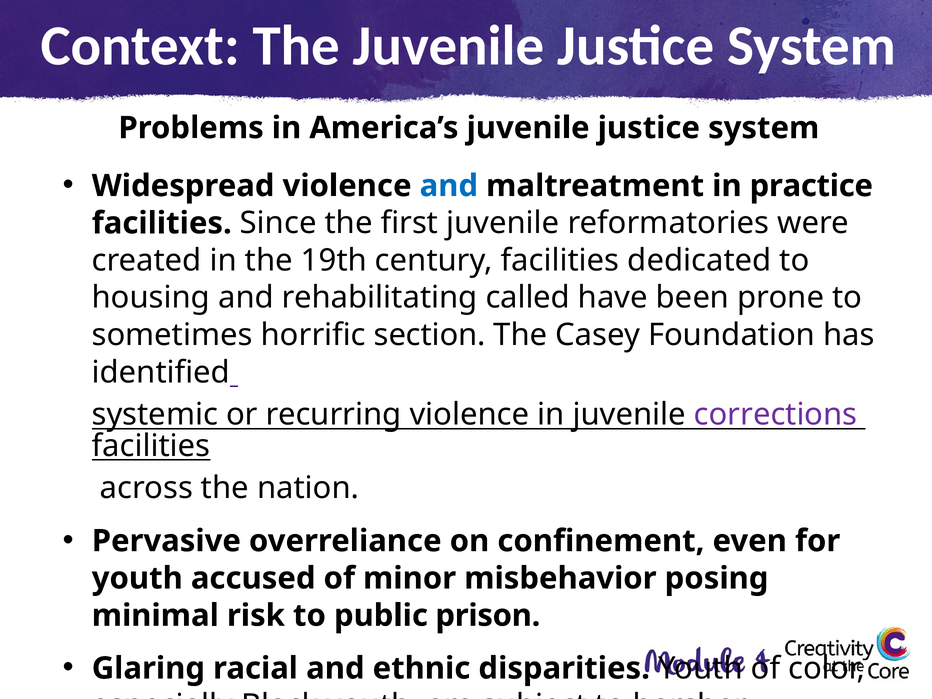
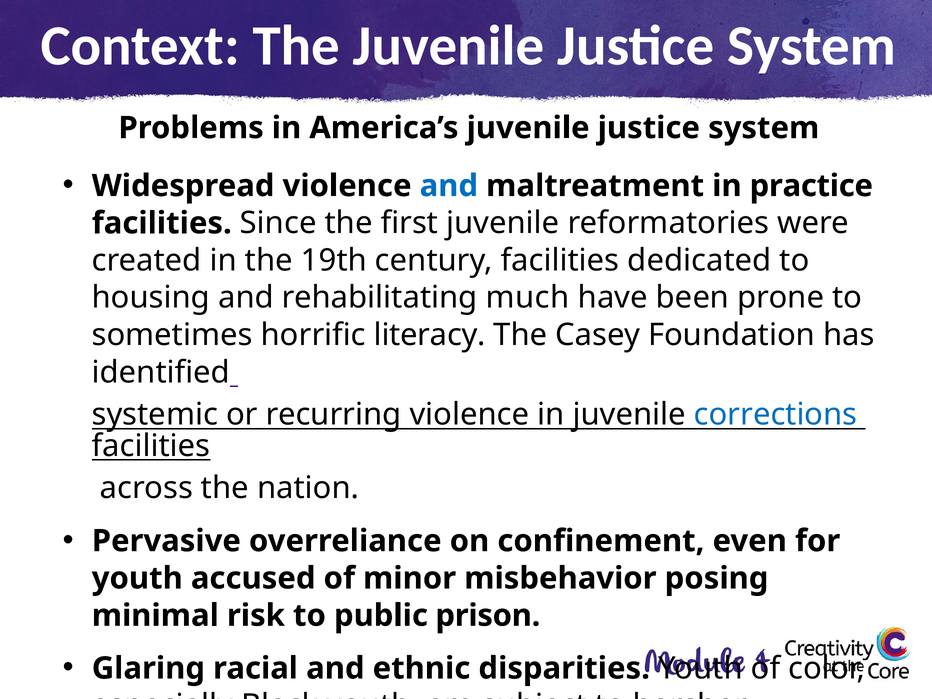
called: called -> much
section: section -> literacy
corrections colour: purple -> blue
